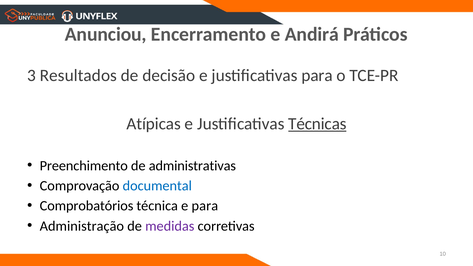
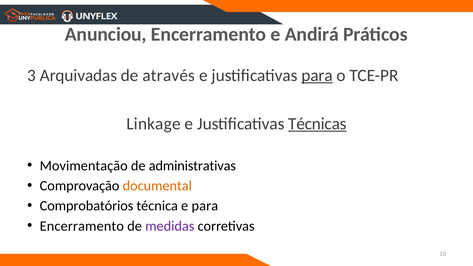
Resultados: Resultados -> Arquivadas
decisão: decisão -> através
para at (317, 75) underline: none -> present
Atípicas: Atípicas -> Linkage
Preenchimento: Preenchimento -> Movimentação
documental colour: blue -> orange
Administração at (82, 226): Administração -> Encerramento
